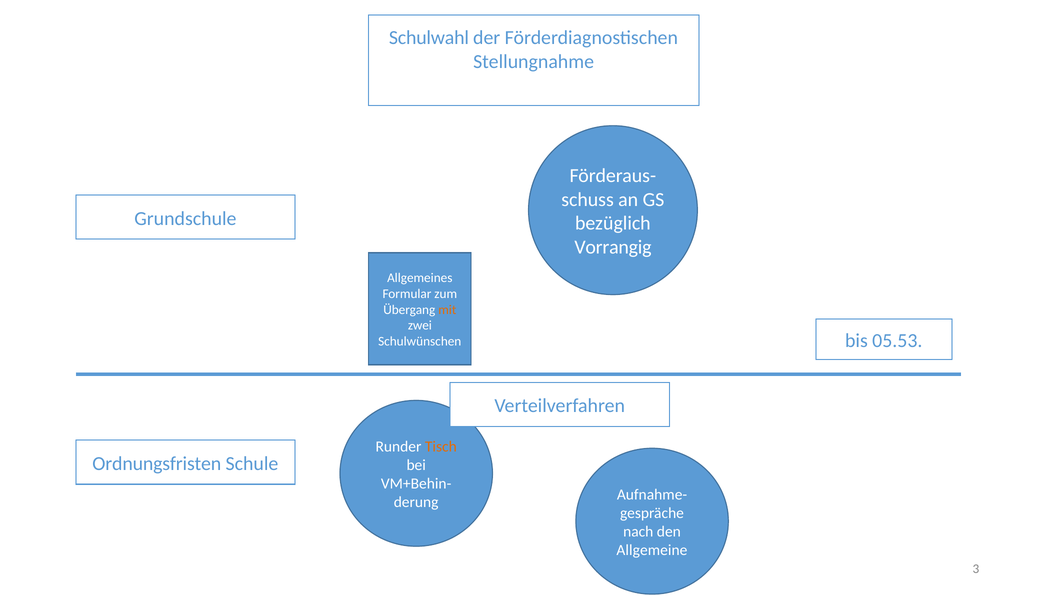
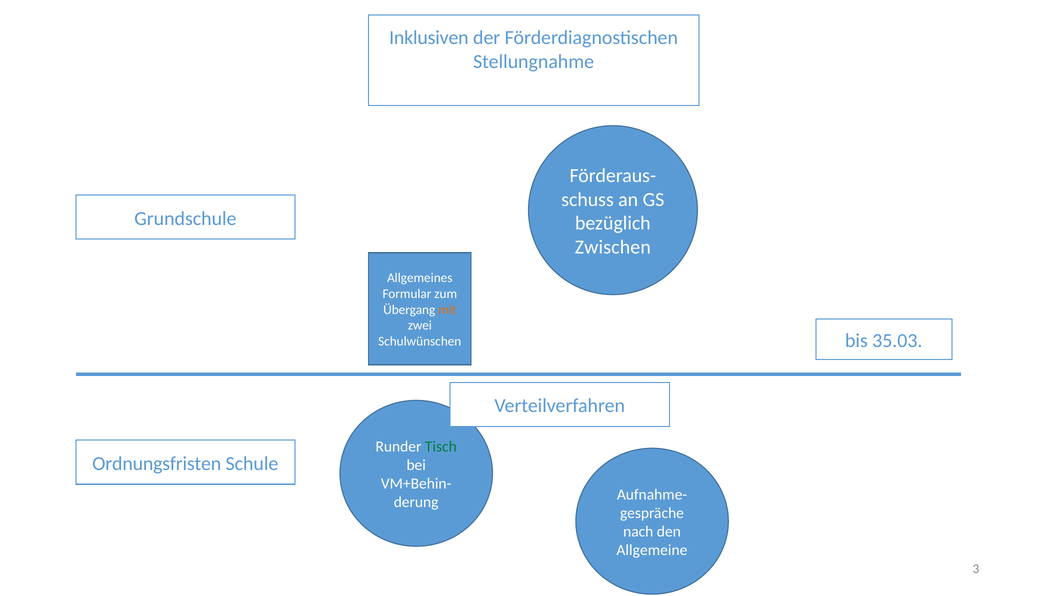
Schulwahl: Schulwahl -> Inklusiven
Vorrangig: Vorrangig -> Zwischen
05.53: 05.53 -> 35.03
Tisch colour: orange -> green
